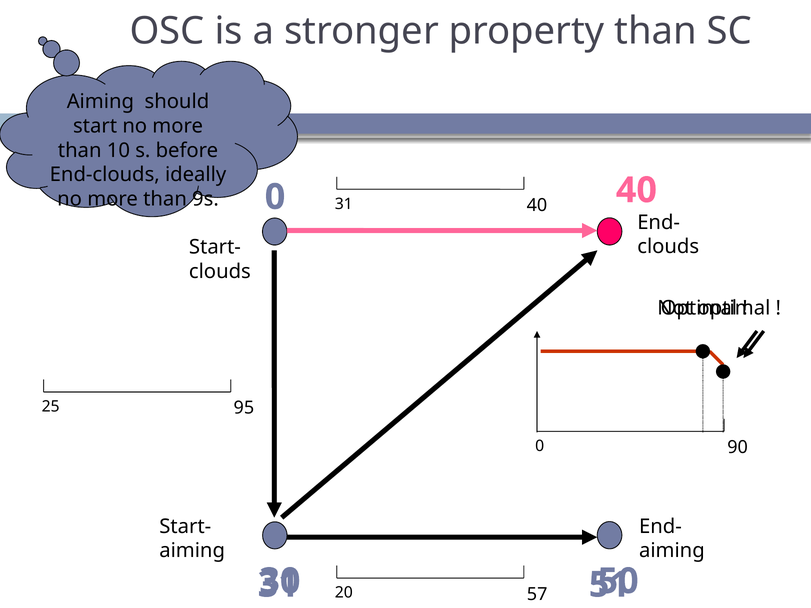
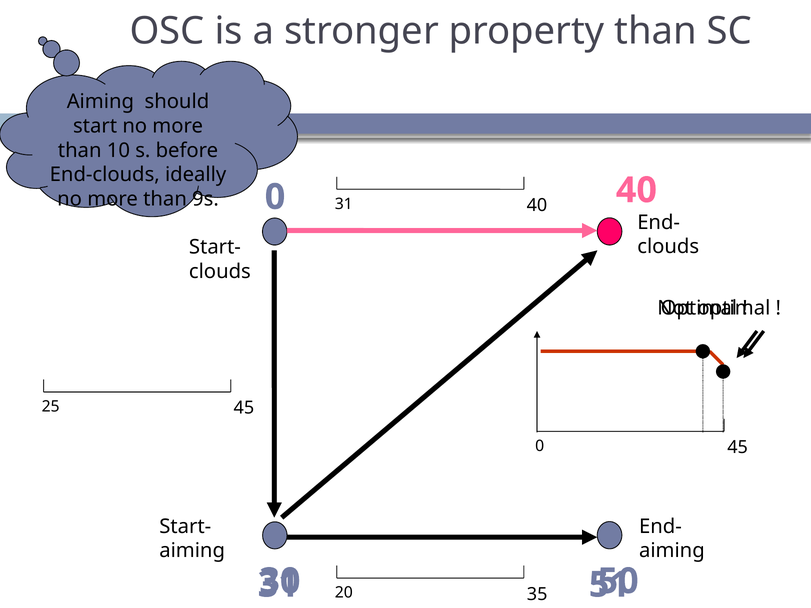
25 95: 95 -> 45
90 at (738, 448): 90 -> 45
57: 57 -> 35
